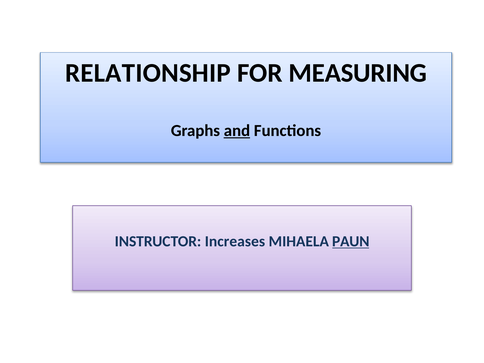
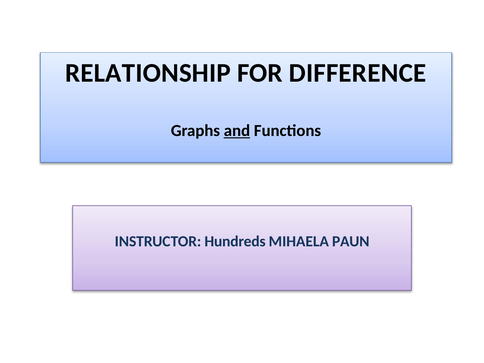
MEASURING: MEASURING -> DIFFERENCE
Increases: Increases -> Hundreds
PAUN underline: present -> none
